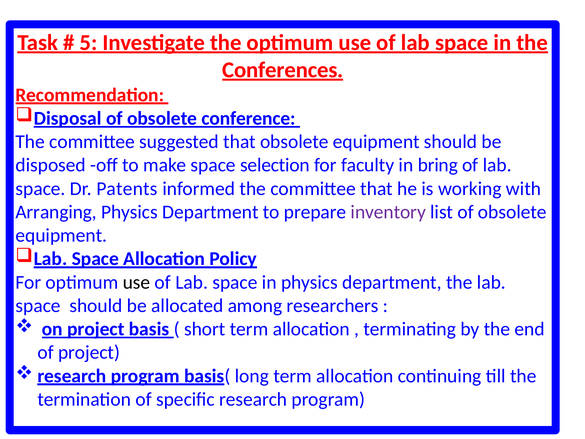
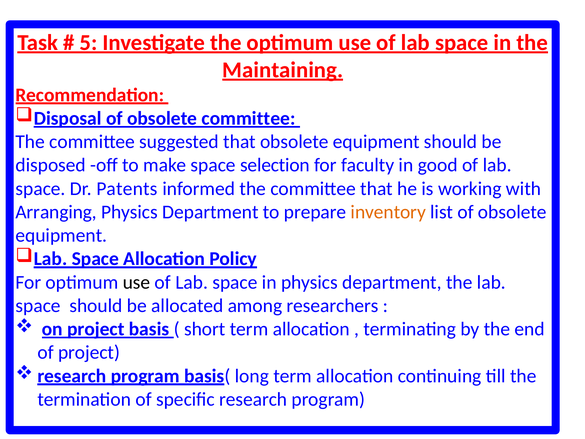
Conferences: Conferences -> Maintaining
obsolete conference: conference -> committee
bring: bring -> good
inventory colour: purple -> orange
